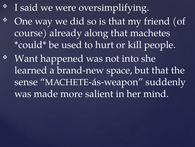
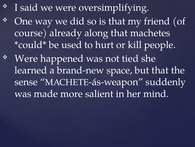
Want at (26, 58): Want -> Were
into: into -> tied
